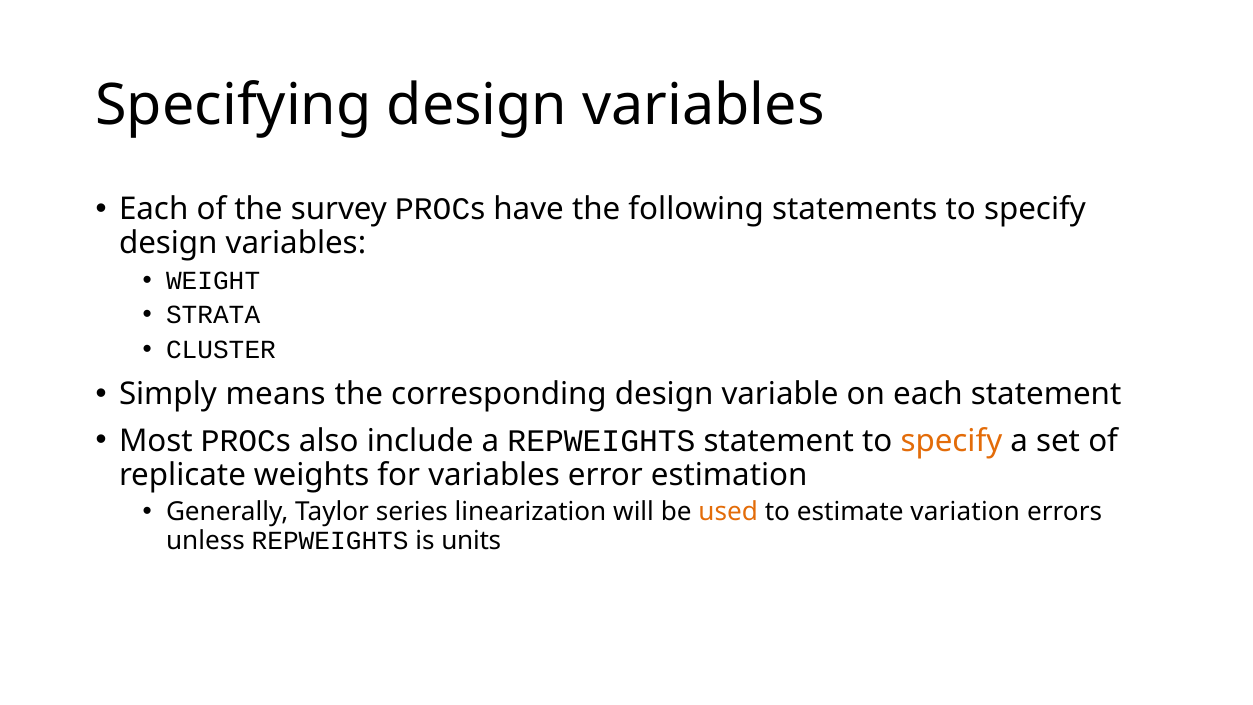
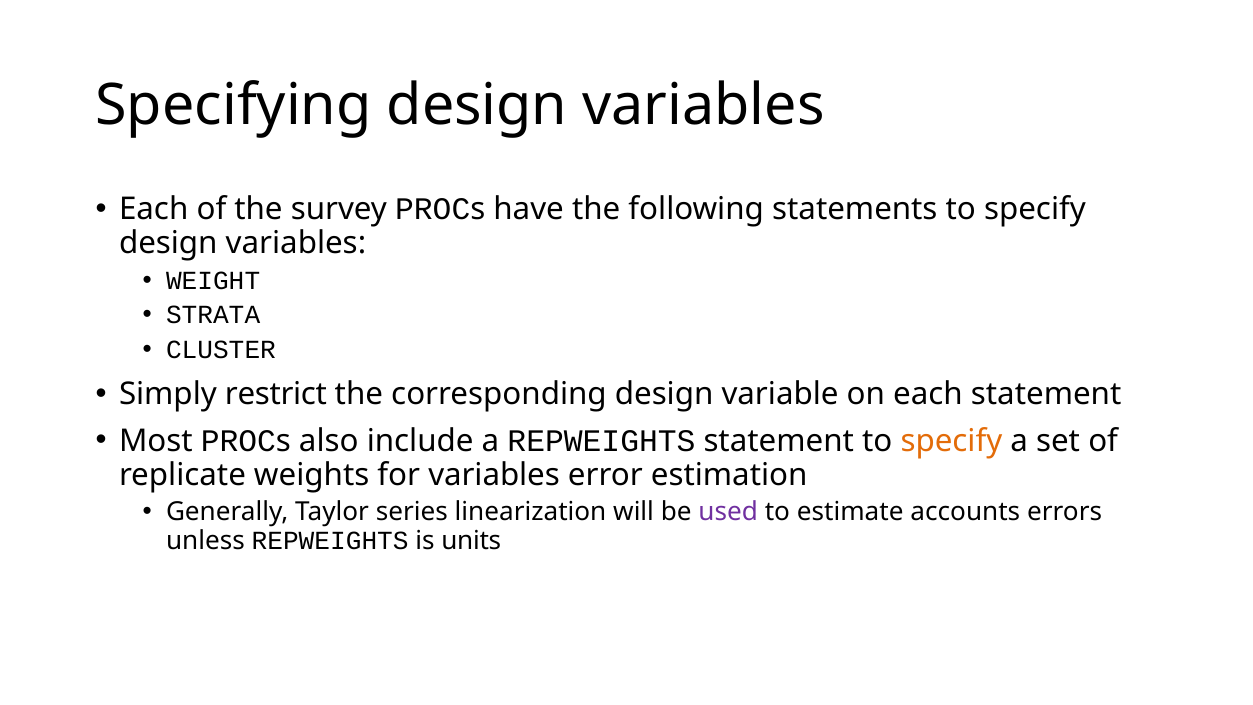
means: means -> restrict
used colour: orange -> purple
variation: variation -> accounts
